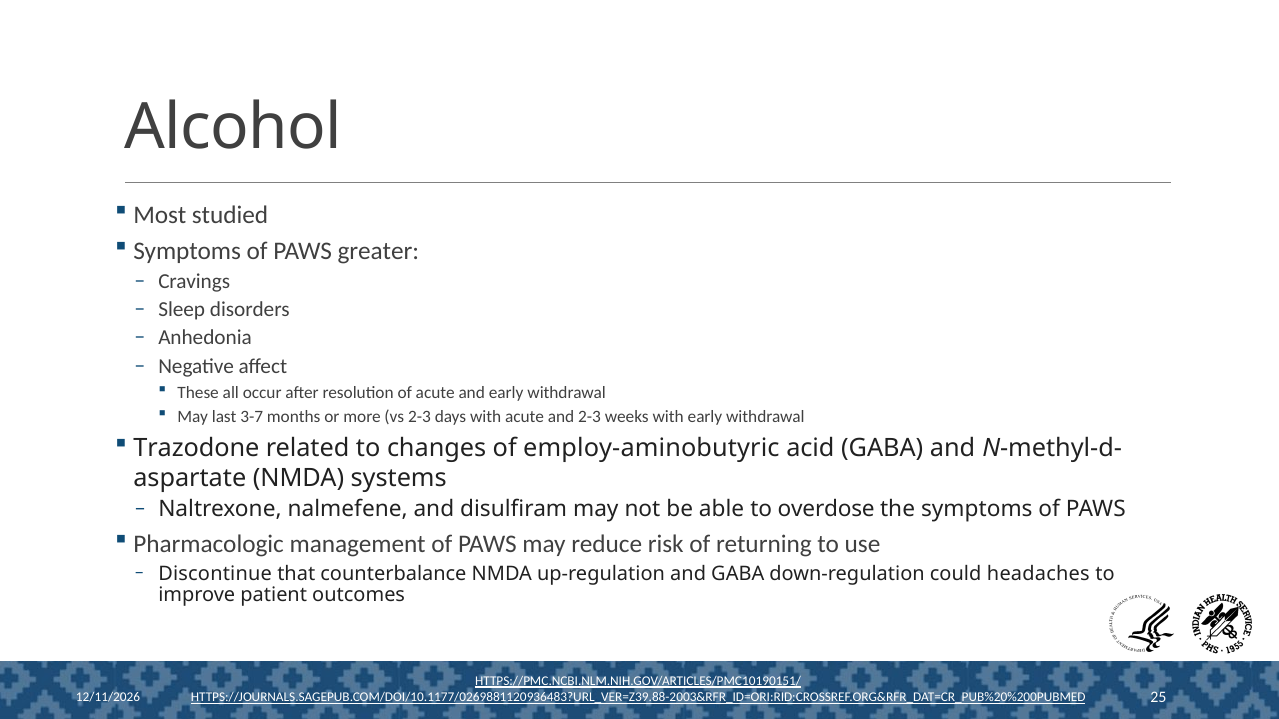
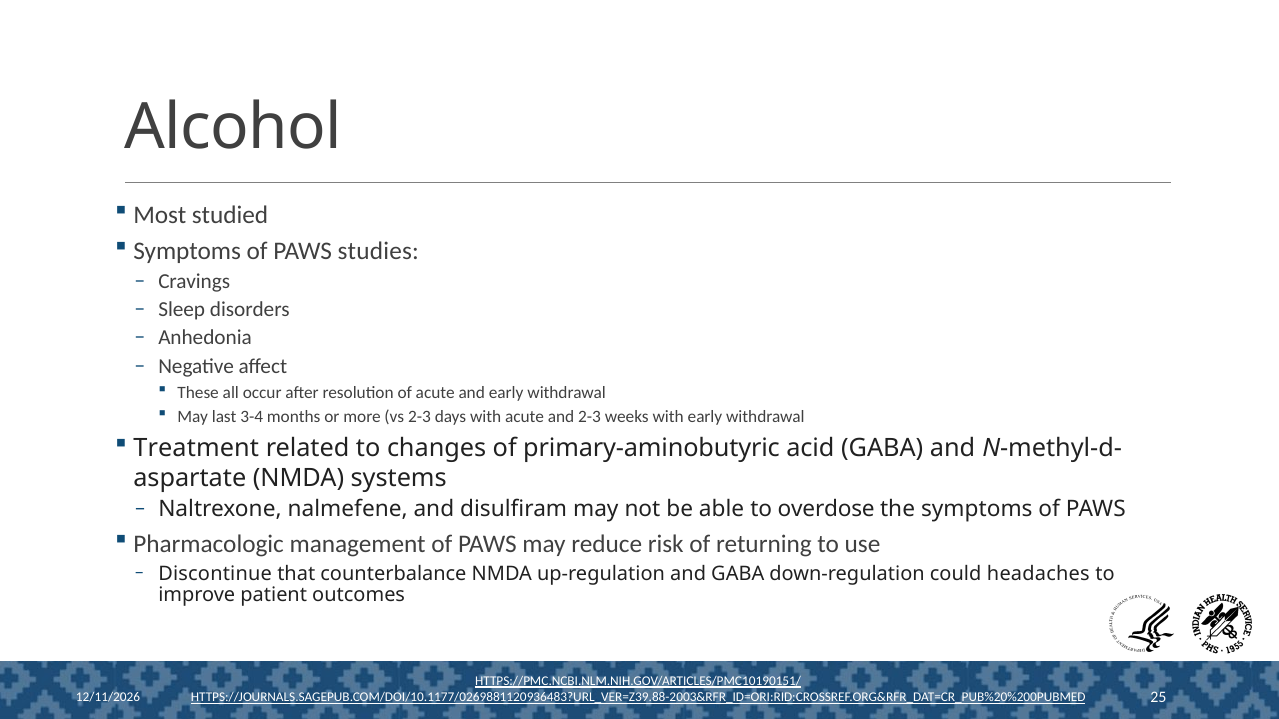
greater: greater -> studies
3-7: 3-7 -> 3-4
Trazodone: Trazodone -> Treatment
employ-aminobutyric: employ-aminobutyric -> primary-aminobutyric
